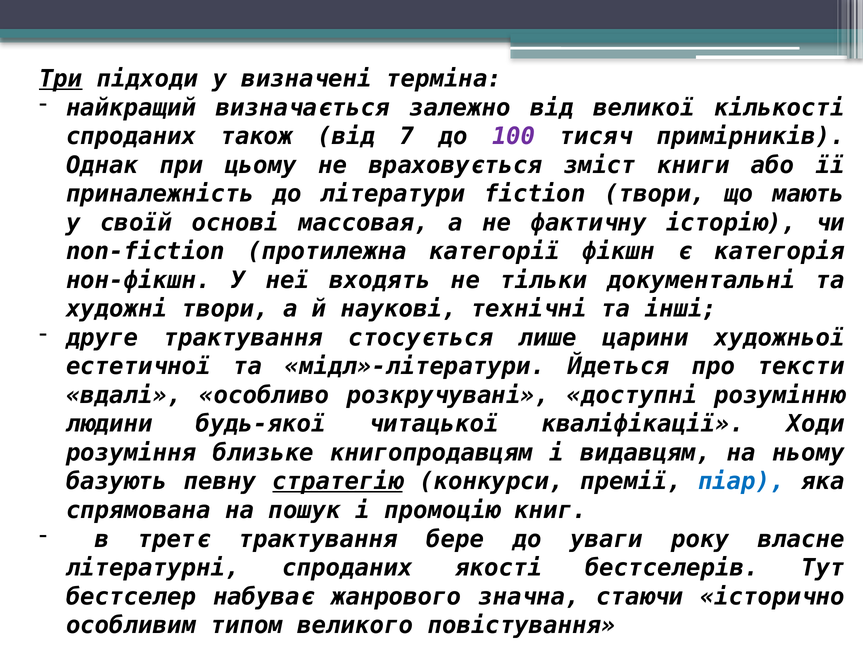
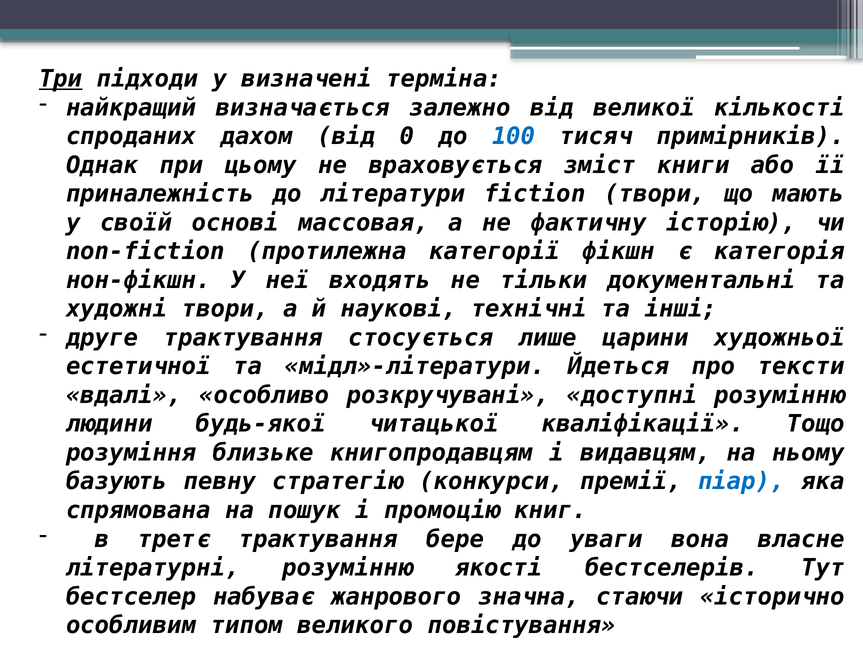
також: також -> дахом
7: 7 -> 0
100 colour: purple -> blue
Ходи: Ходи -> Тощо
стратегію underline: present -> none
року: року -> вона
літературні спроданих: спроданих -> розумінню
